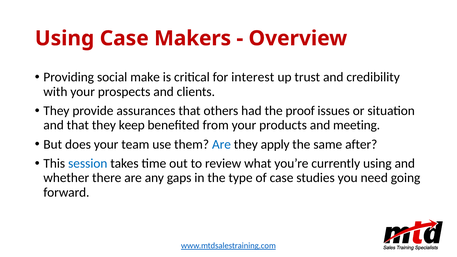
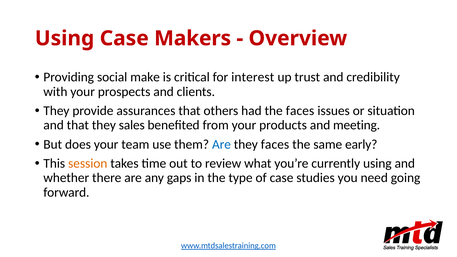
the proof: proof -> faces
keep: keep -> sales
they apply: apply -> faces
after: after -> early
session colour: blue -> orange
